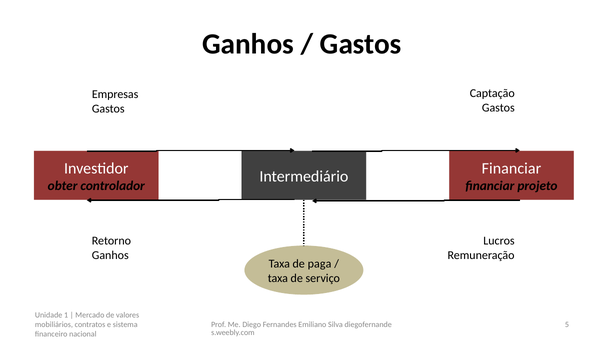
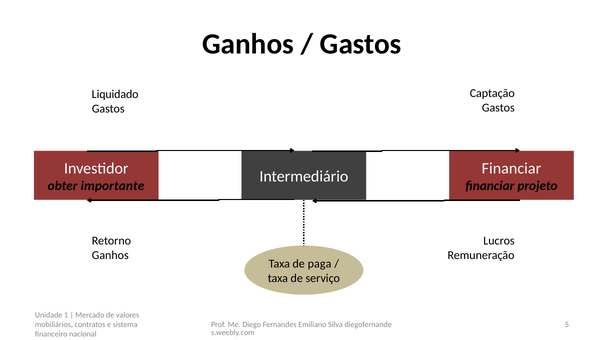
Empresas: Empresas -> Liquidado
controlador: controlador -> importante
